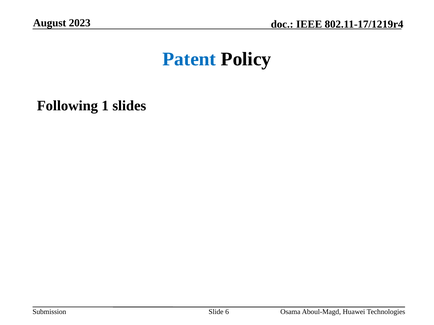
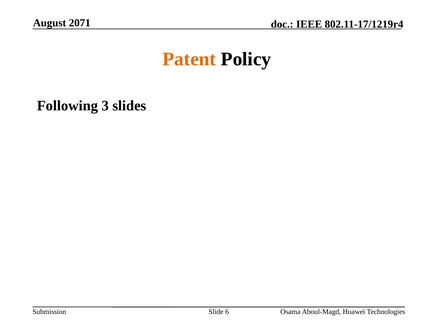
2023: 2023 -> 2071
Patent colour: blue -> orange
1: 1 -> 3
